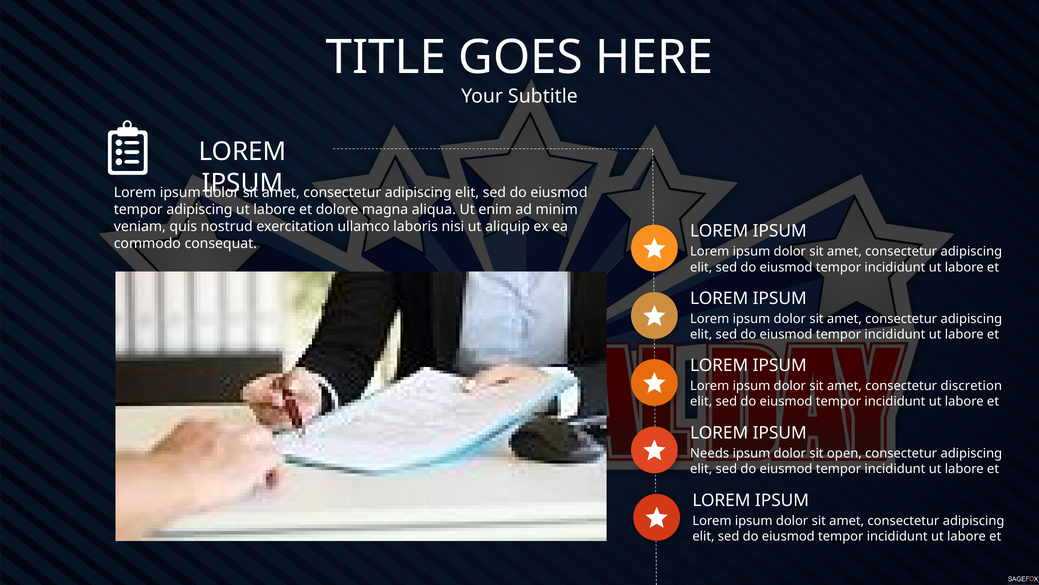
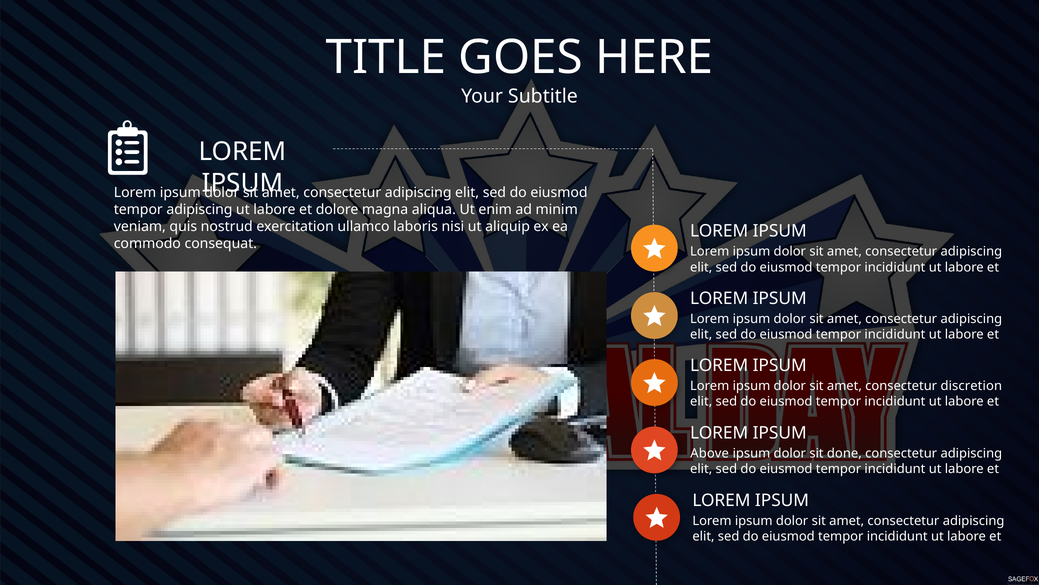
Needs: Needs -> Above
open: open -> done
